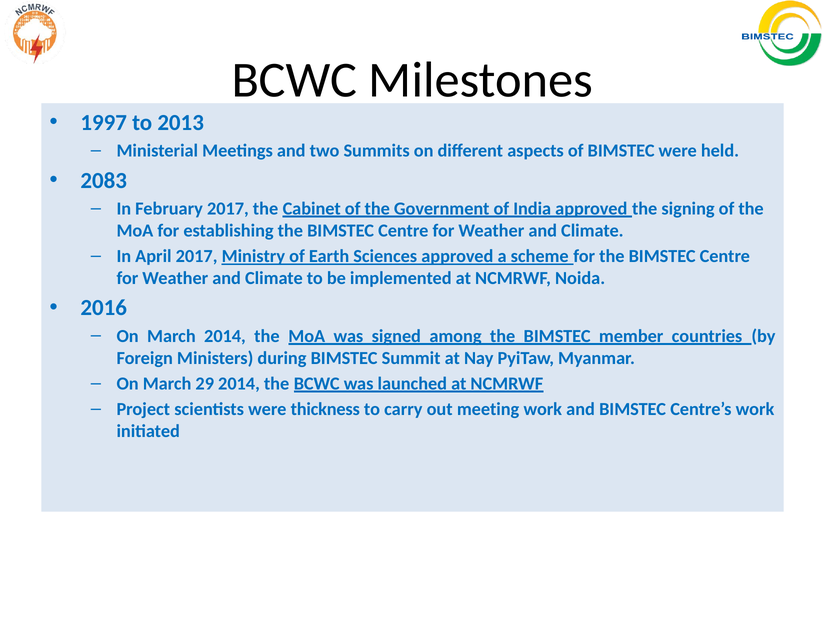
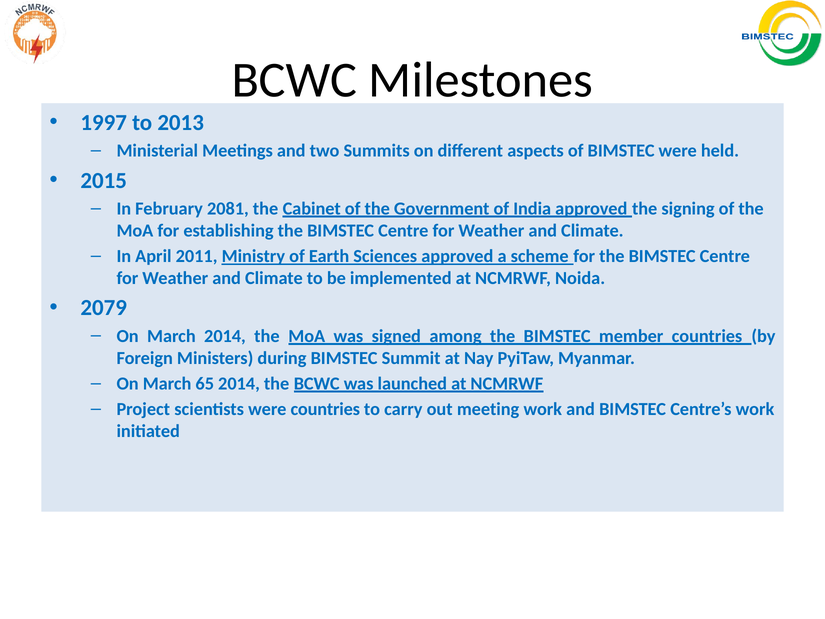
2083: 2083 -> 2015
February 2017: 2017 -> 2081
April 2017: 2017 -> 2011
2016: 2016 -> 2079
29: 29 -> 65
were thickness: thickness -> countries
